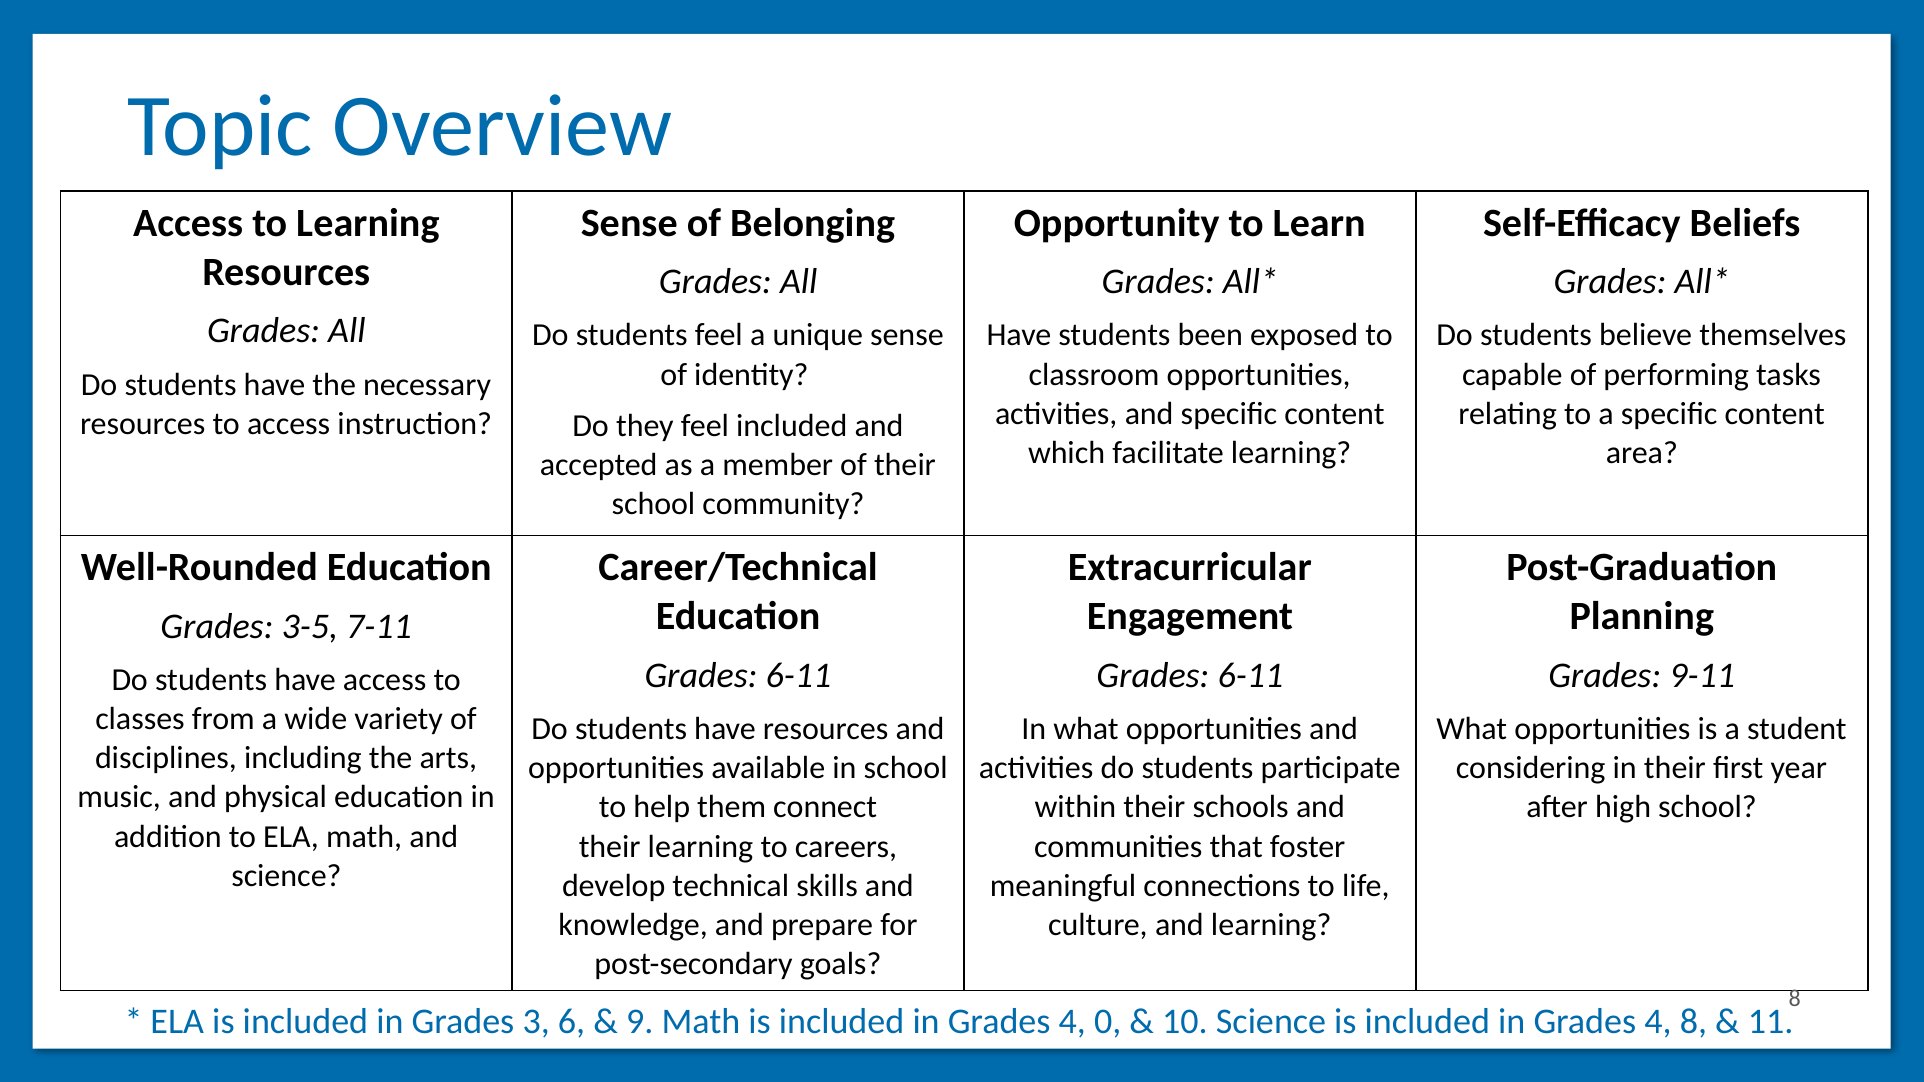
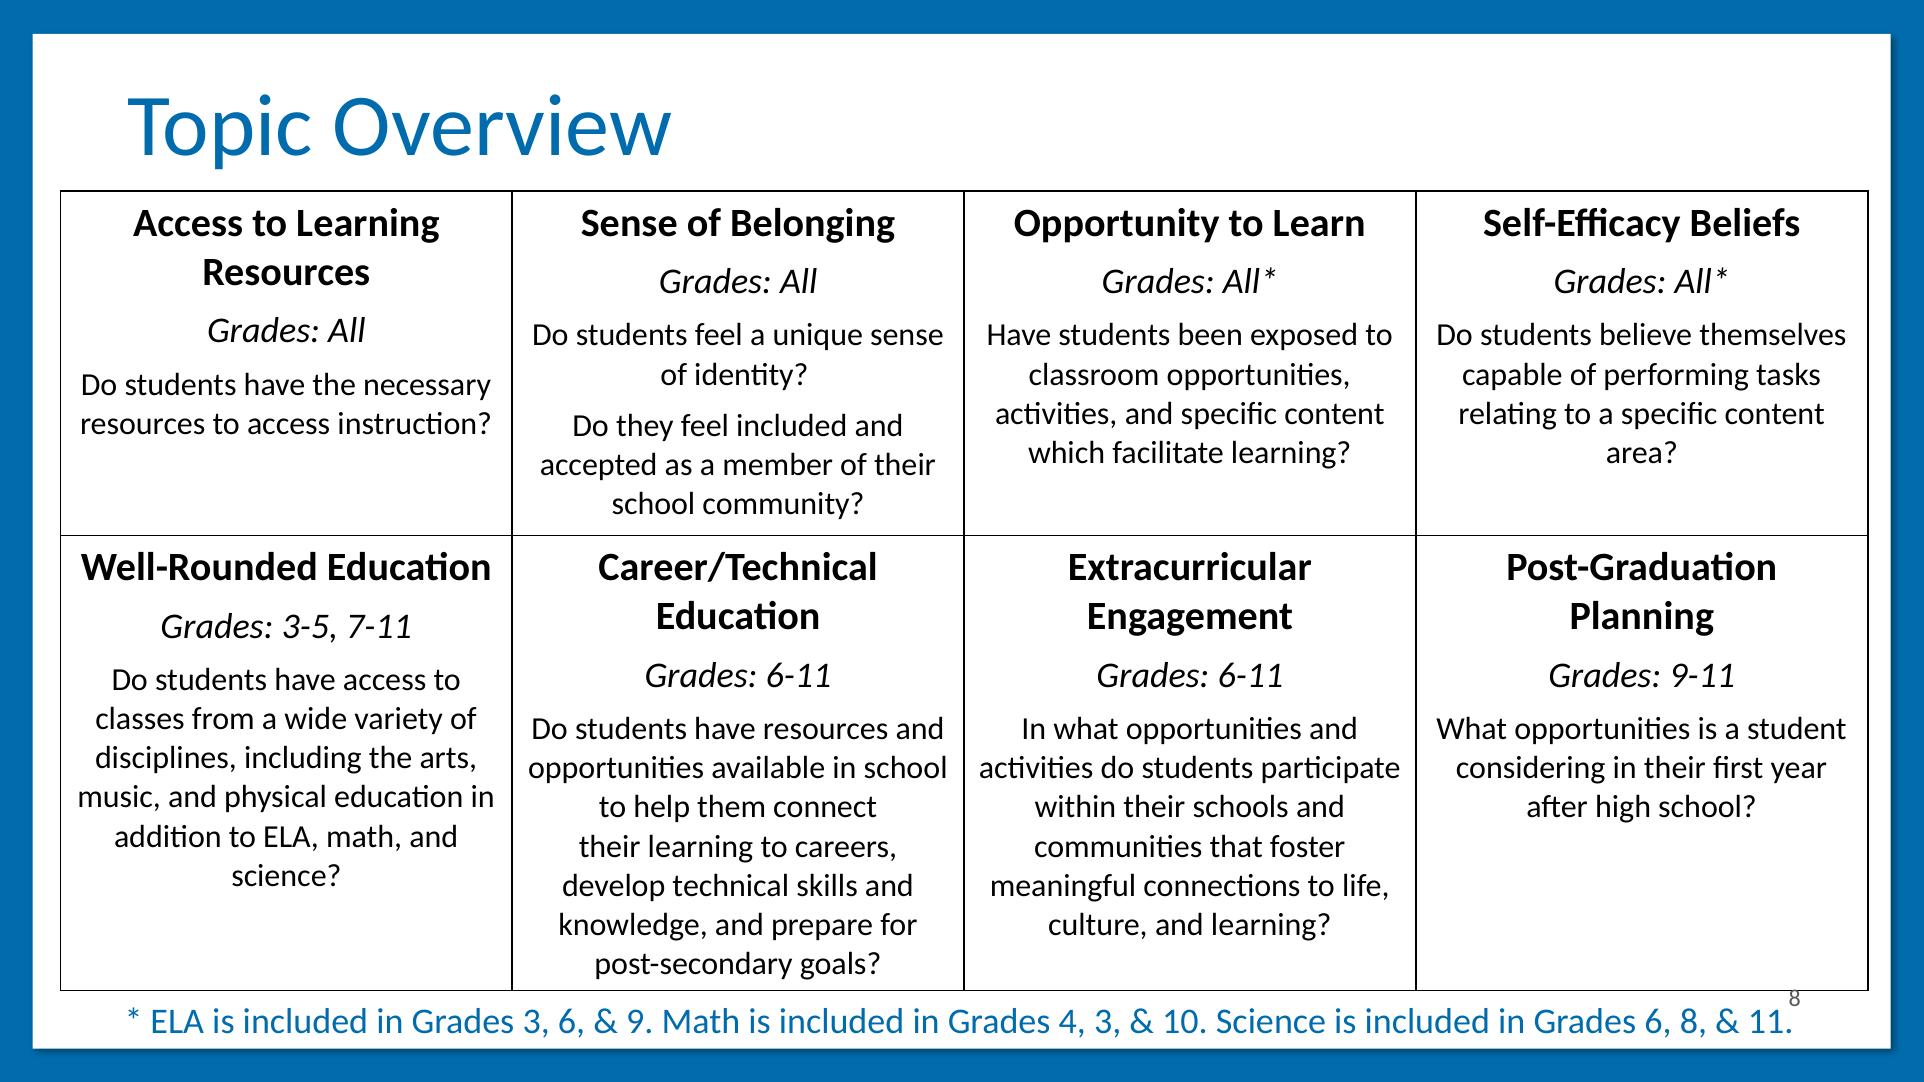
4 0: 0 -> 3
4 at (1658, 1022): 4 -> 6
